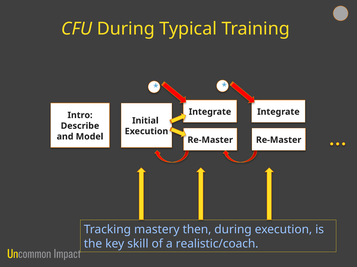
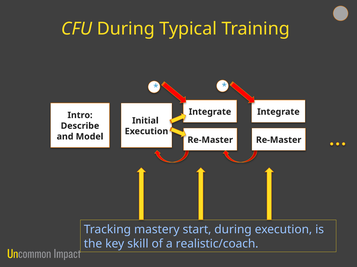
then: then -> start
